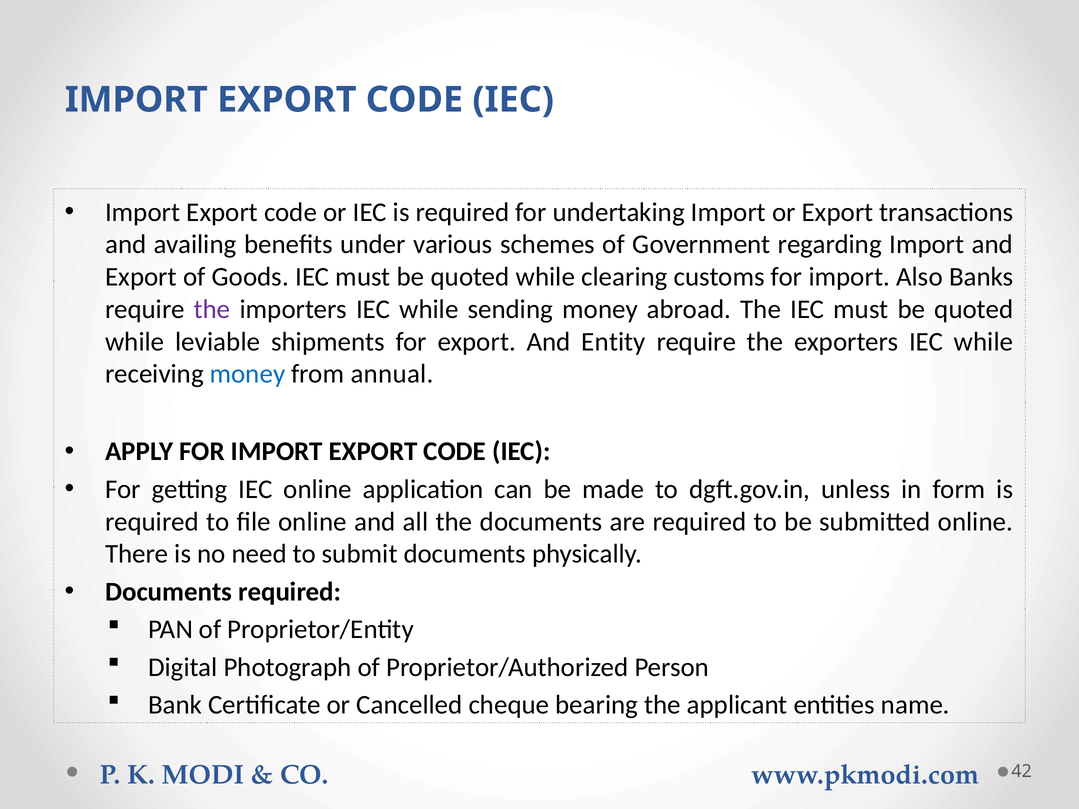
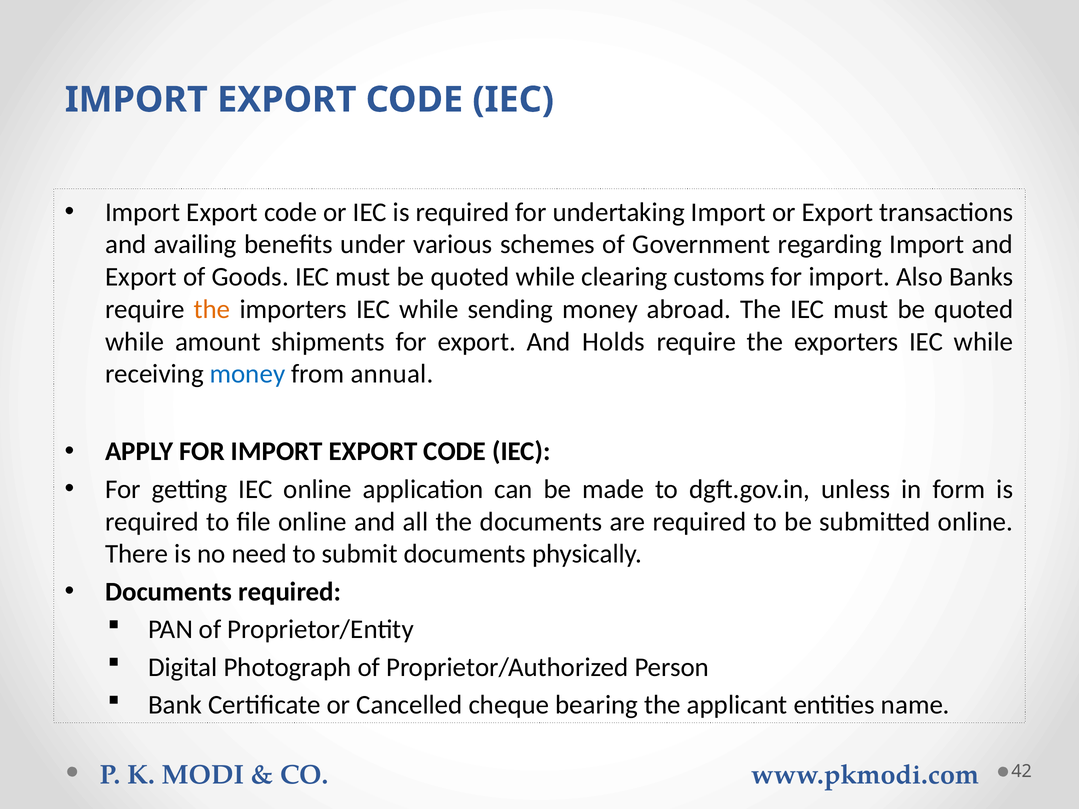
the at (212, 309) colour: purple -> orange
leviable: leviable -> amount
Entity: Entity -> Holds
